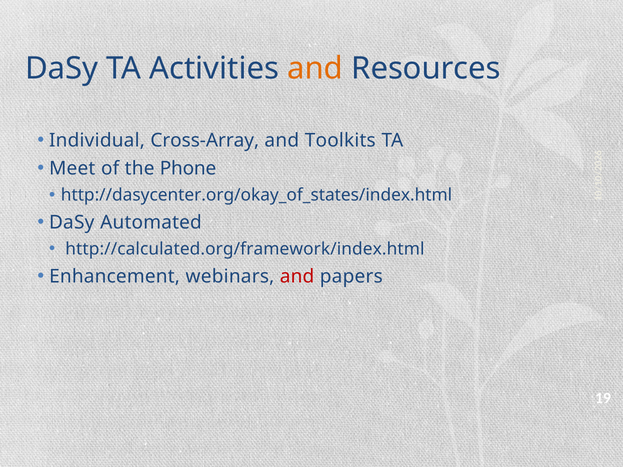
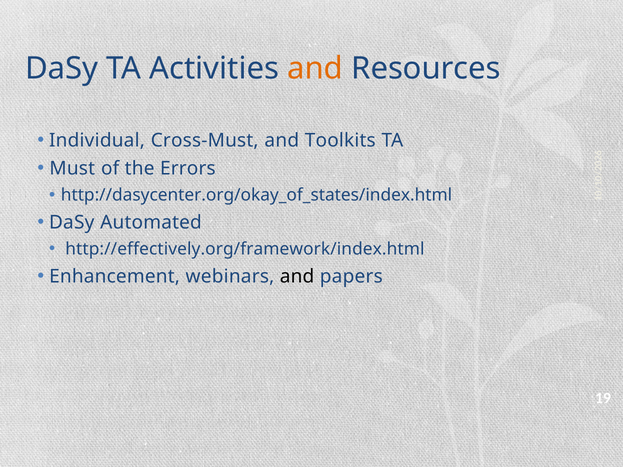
Cross-Array: Cross-Array -> Cross-Must
Meet: Meet -> Must
Phone: Phone -> Errors
http://calculated.org/framework/index.html: http://calculated.org/framework/index.html -> http://effectively.org/framework/index.html
and at (297, 277) colour: red -> black
